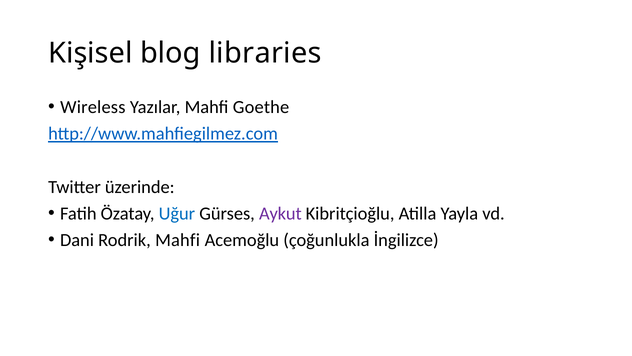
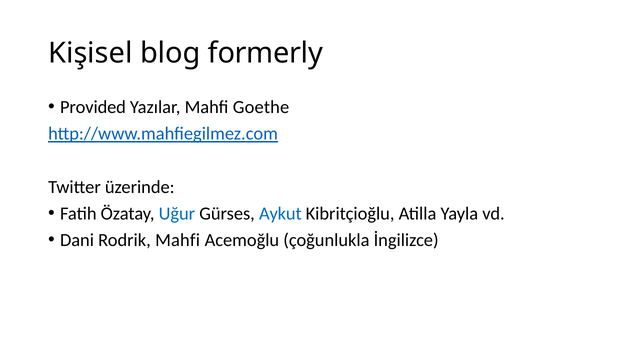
libraries: libraries -> formerly
Wireless: Wireless -> Provided
Aykut colour: purple -> blue
